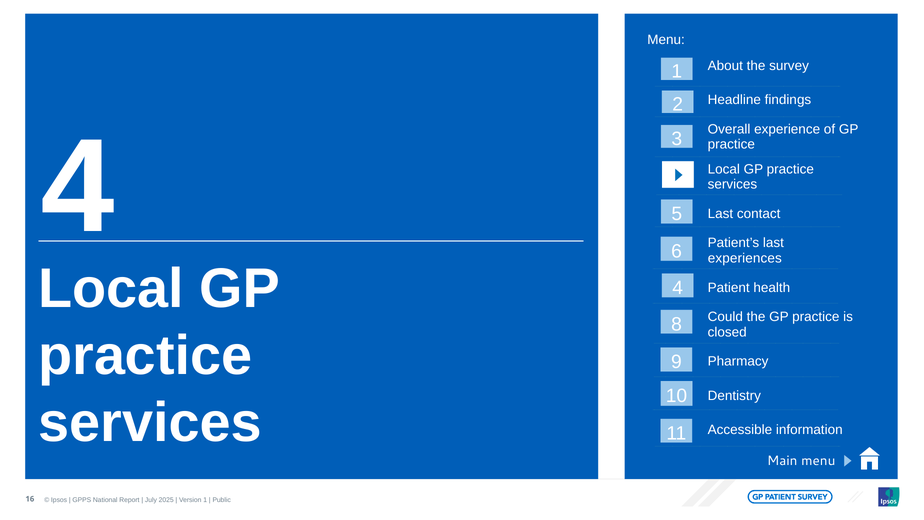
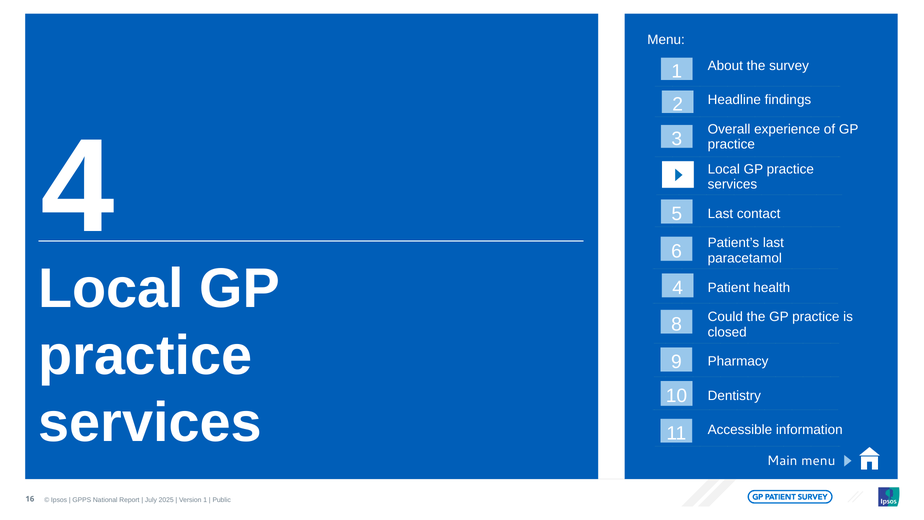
experiences: experiences -> paracetamol
